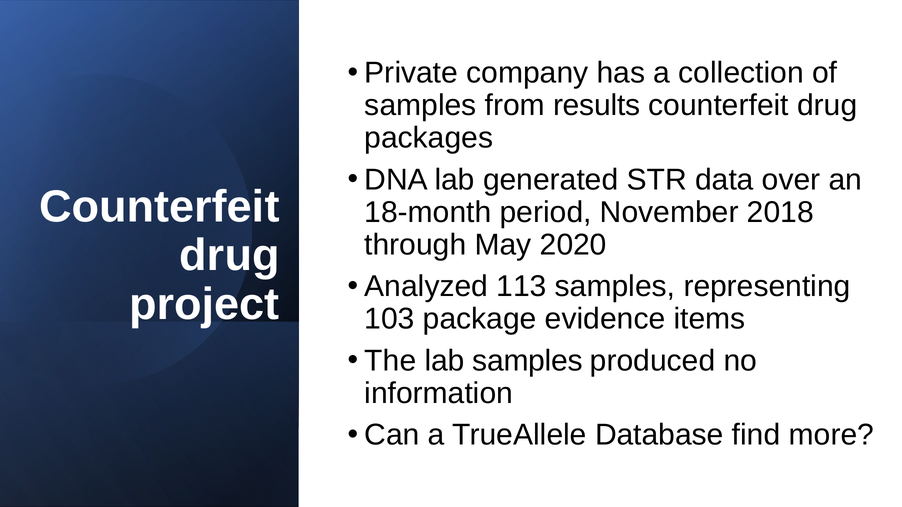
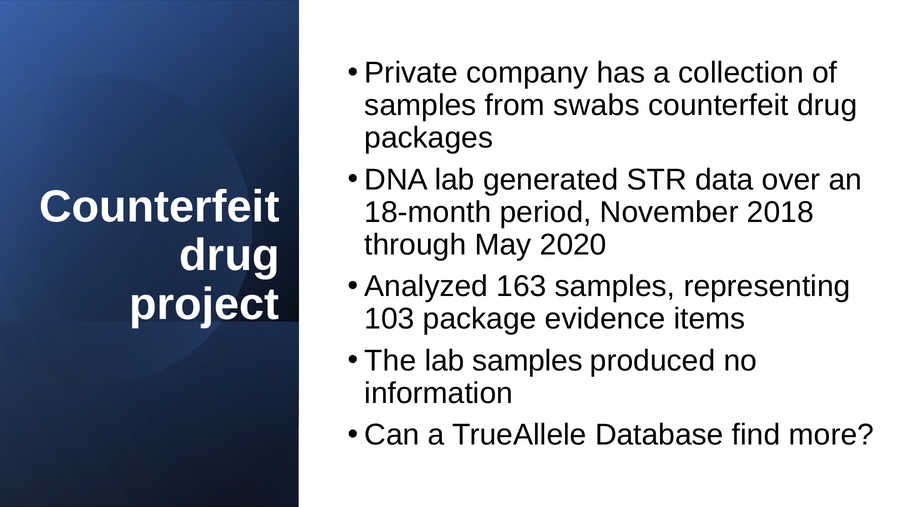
results: results -> swabs
113: 113 -> 163
